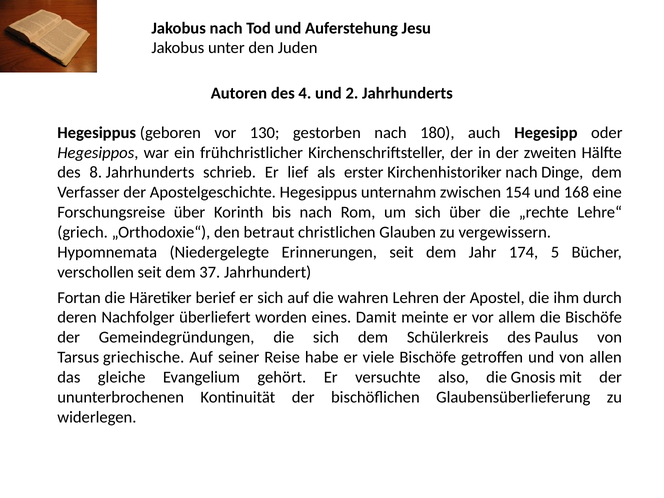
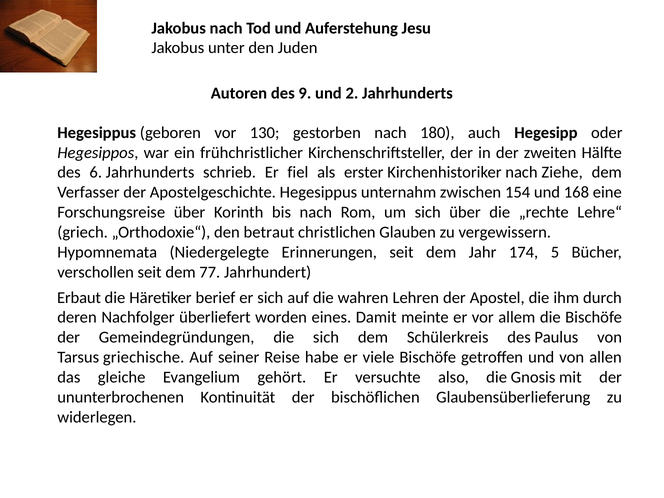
4: 4 -> 9
8: 8 -> 6
lief: lief -> fiel
Dinge: Dinge -> Ziehe
37: 37 -> 77
Fortan: Fortan -> Erbaut
